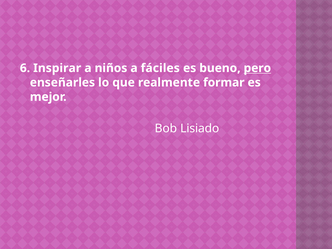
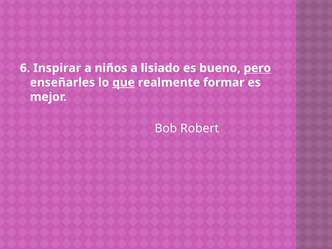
fáciles: fáciles -> lisiado
que underline: none -> present
Lisiado: Lisiado -> Robert
